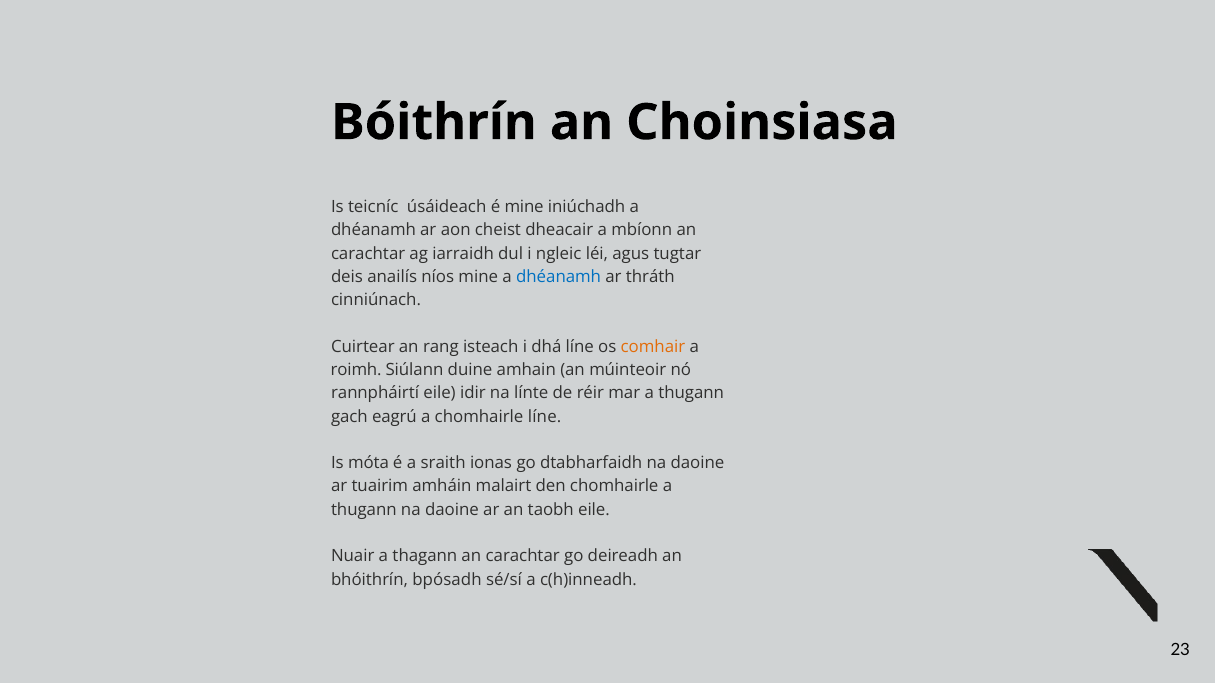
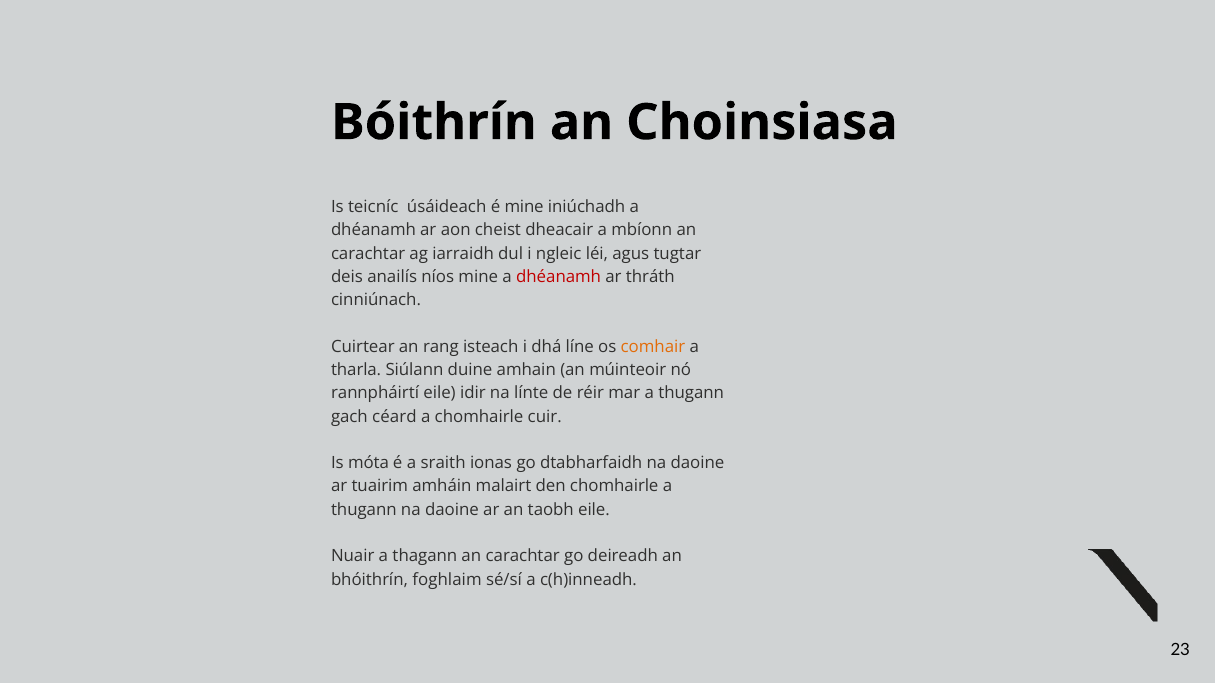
dhéanamh at (559, 277) colour: blue -> red
roimh: roimh -> tharla
eagrú: eagrú -> céard
chomhairle líne: líne -> cuir
bpósadh: bpósadh -> foghlaim
